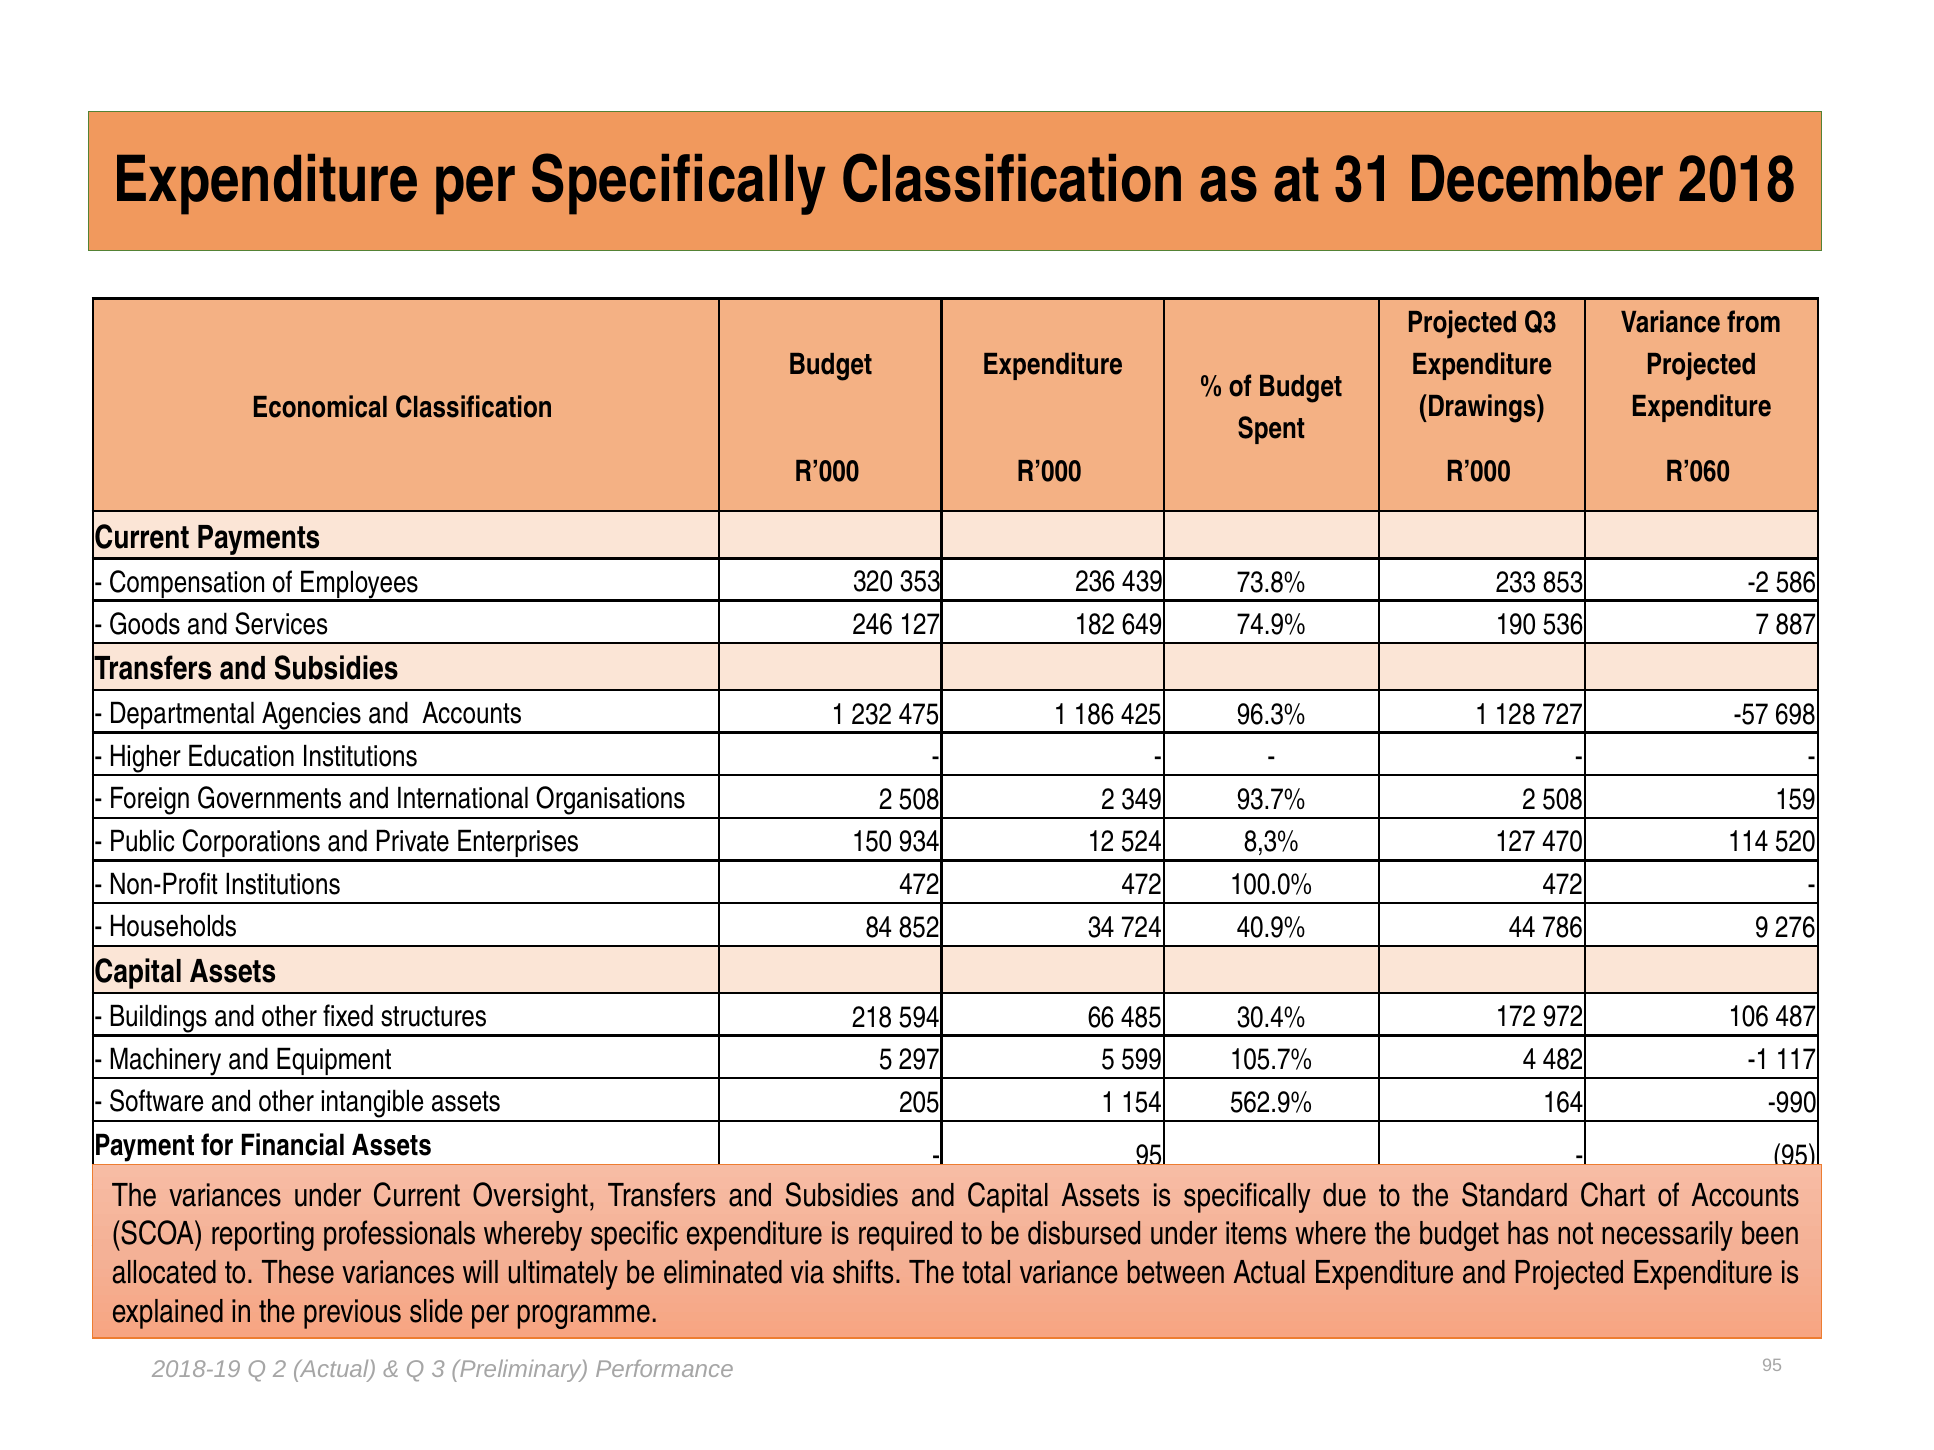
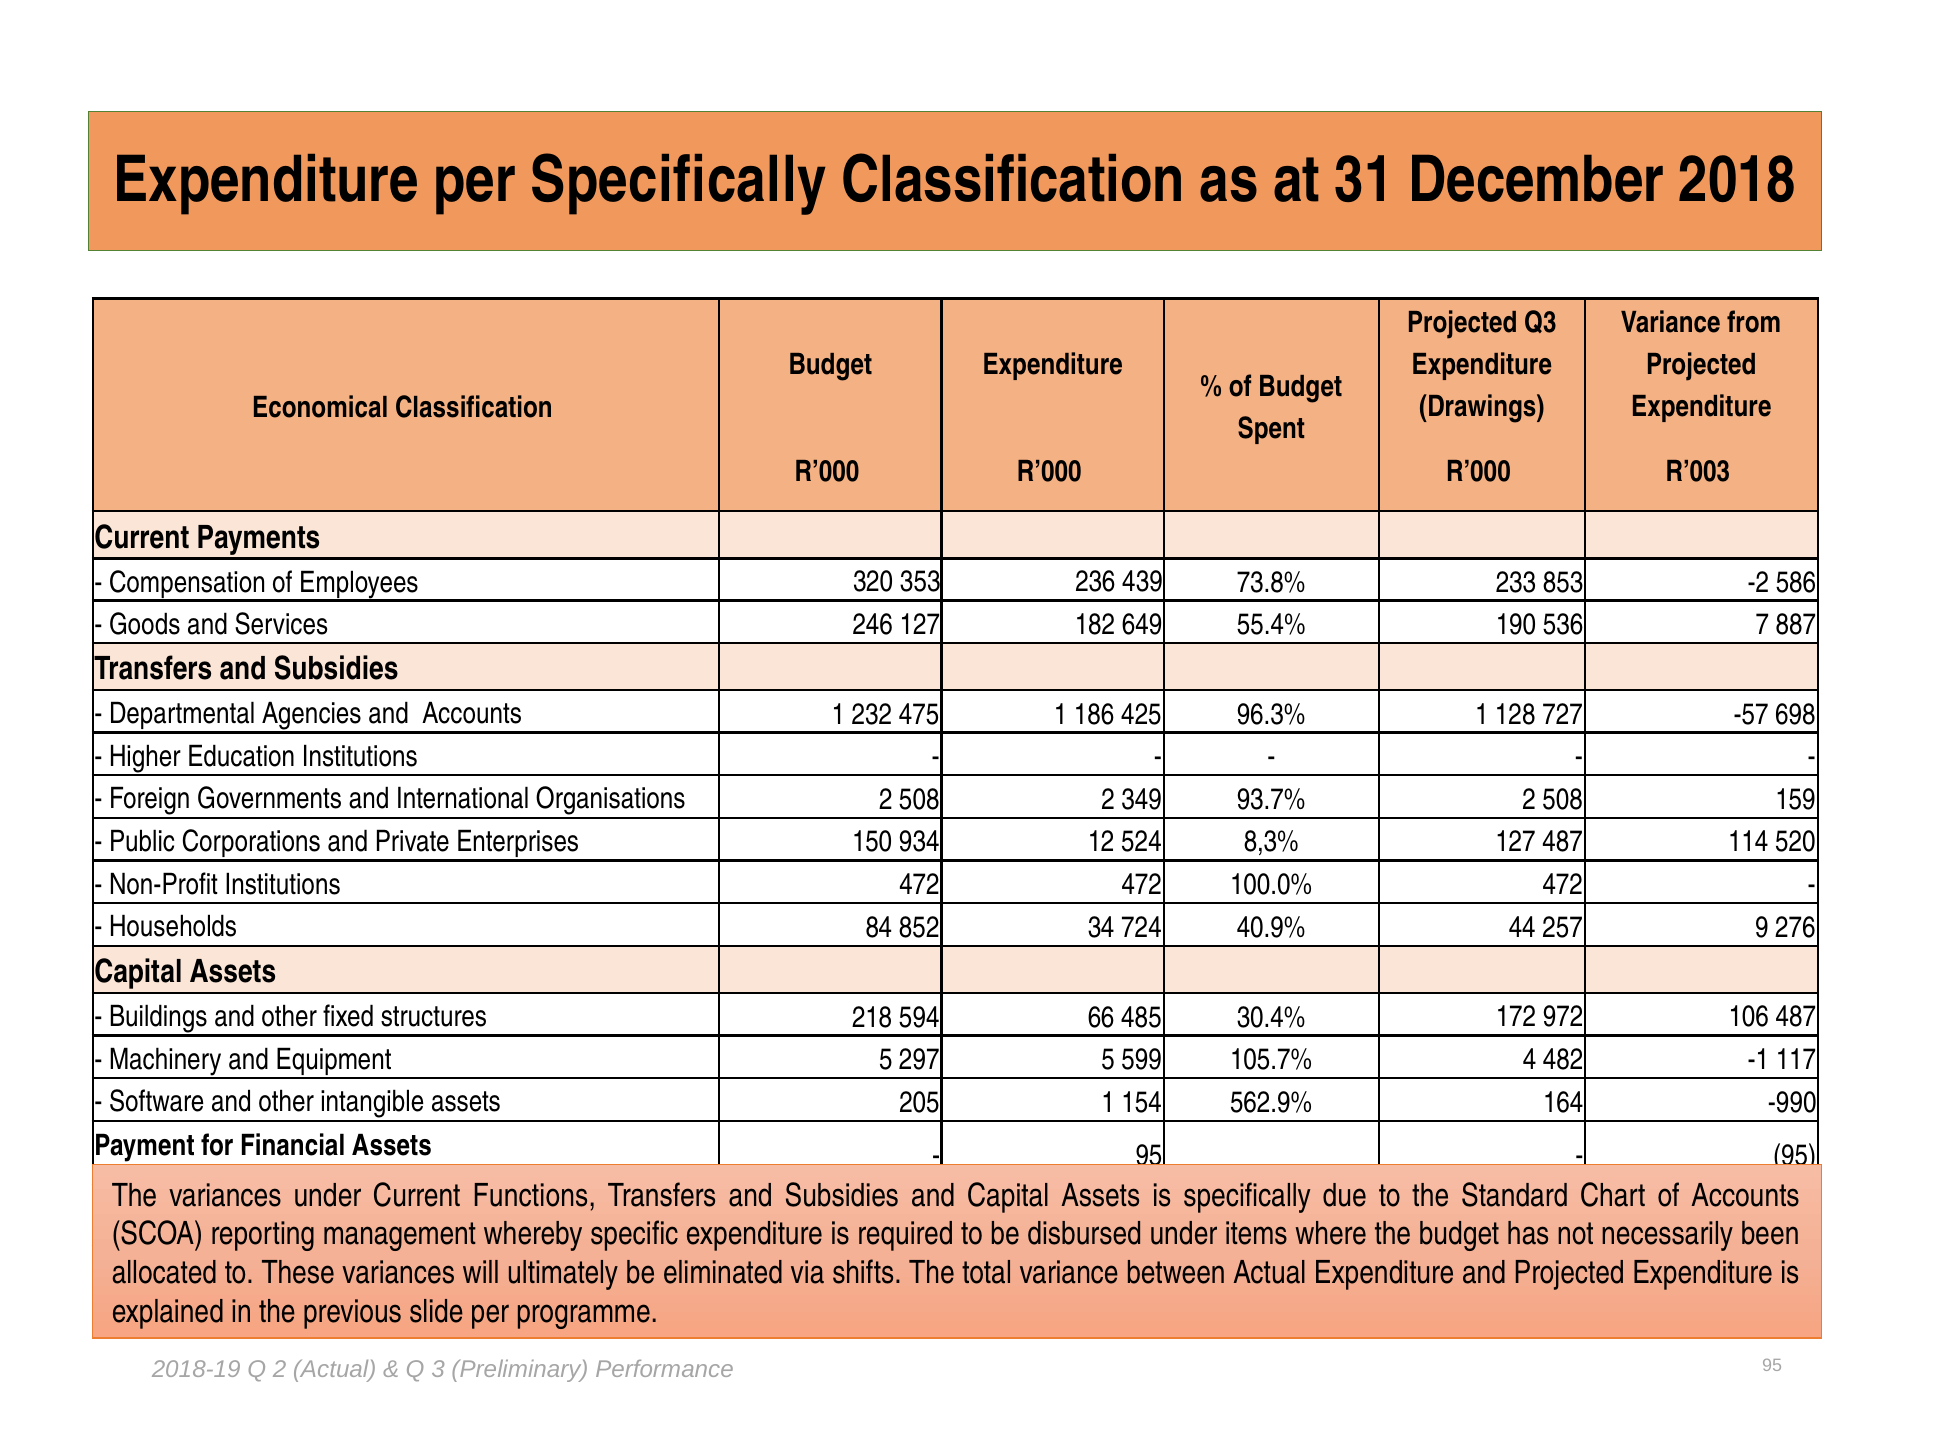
R’060: R’060 -> R’003
74.9%: 74.9% -> 55.4%
127 470: 470 -> 487
786: 786 -> 257
Oversight: Oversight -> Functions
professionals: professionals -> management
